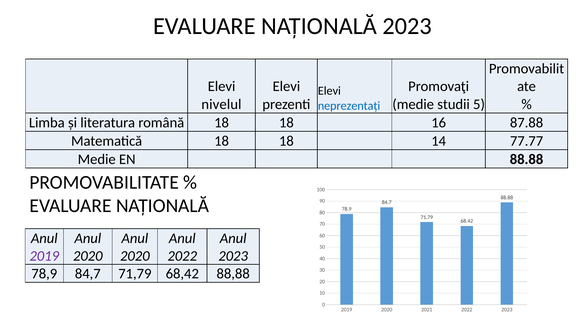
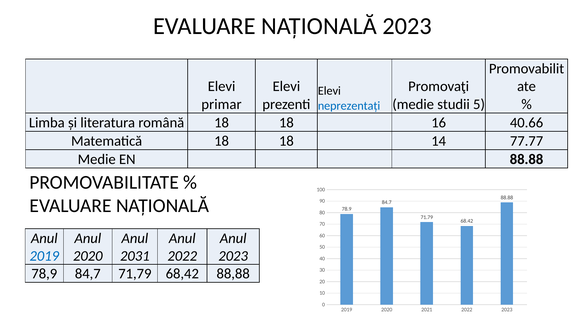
nivelul: nivelul -> primar
87.88: 87.88 -> 40.66
2019 at (44, 256) colour: purple -> blue
2020 at (135, 256): 2020 -> 2031
